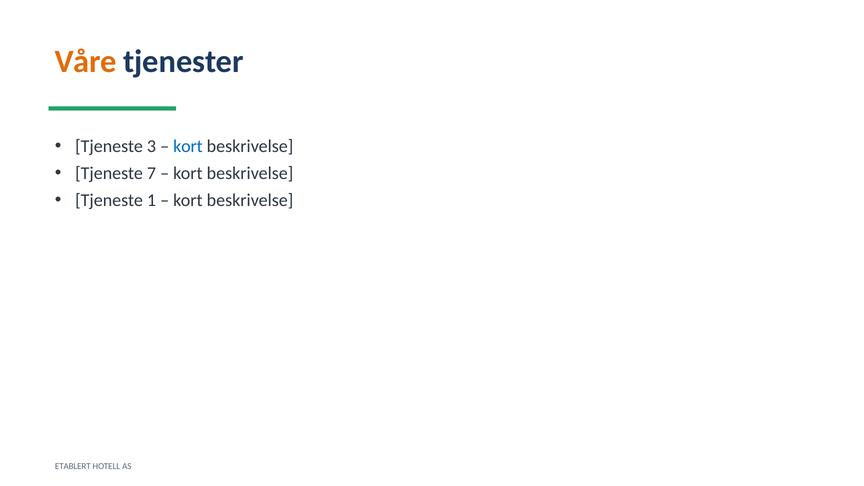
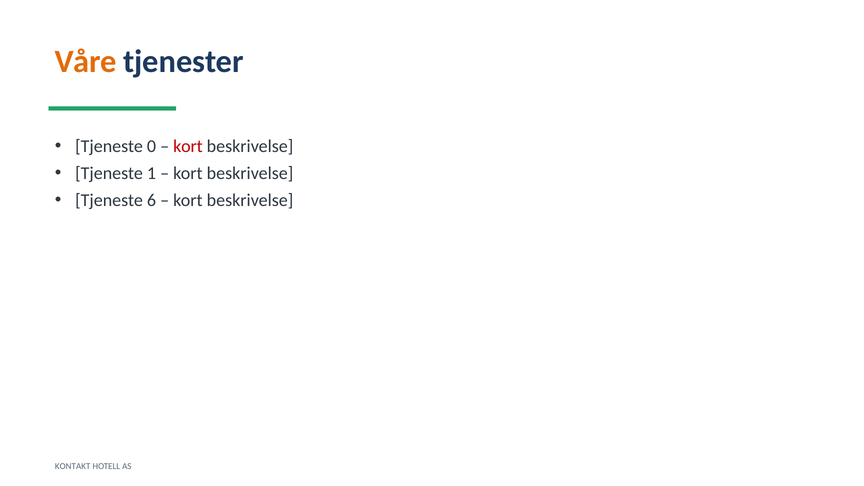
3: 3 -> 0
kort at (188, 146) colour: blue -> red
7: 7 -> 1
1: 1 -> 6
ETABLERT: ETABLERT -> KONTAKT
